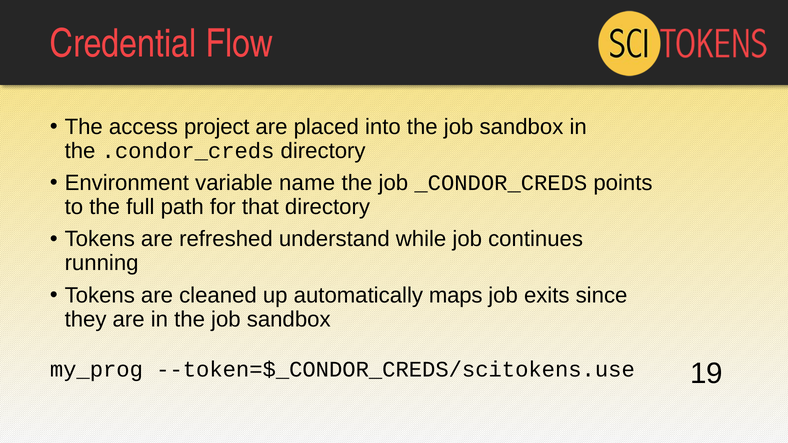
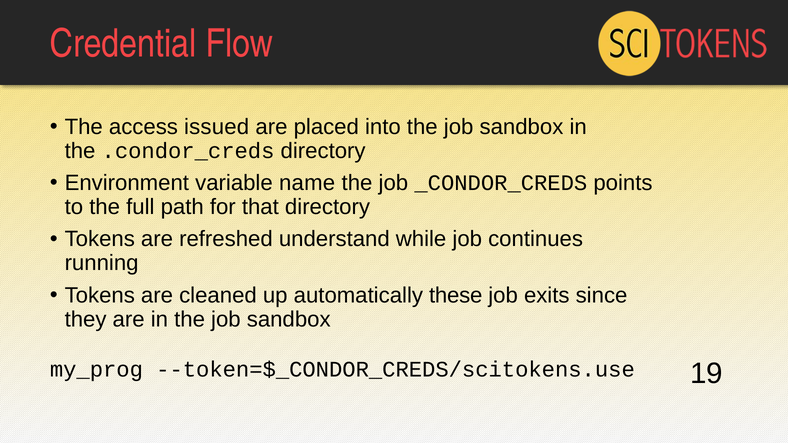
project: project -> issued
maps: maps -> these
